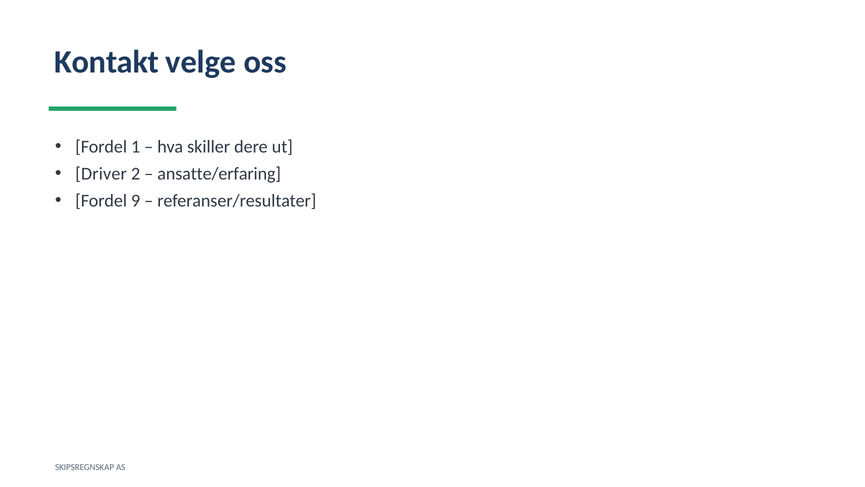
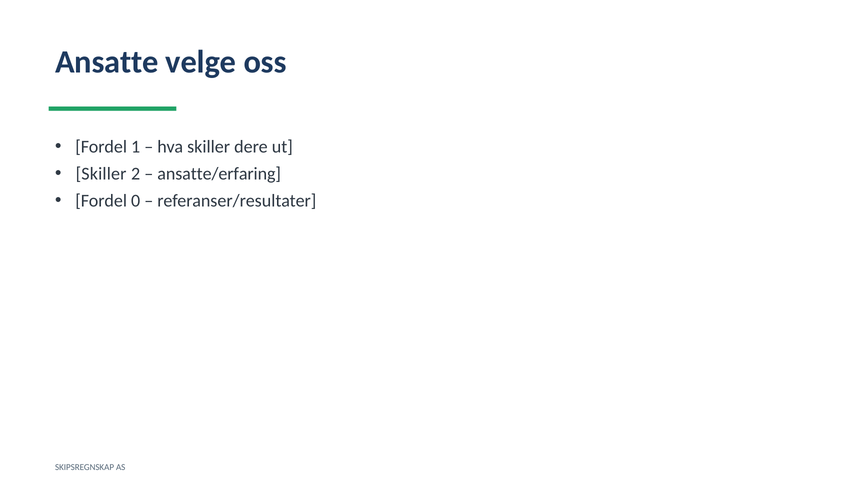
Kontakt: Kontakt -> Ansatte
Driver at (101, 174): Driver -> Skiller
9: 9 -> 0
